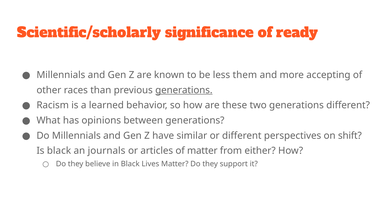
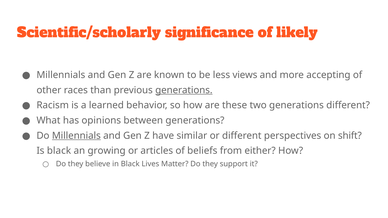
ready: ready -> likely
them: them -> views
Millennials at (76, 136) underline: none -> present
journals: journals -> growing
of matter: matter -> beliefs
